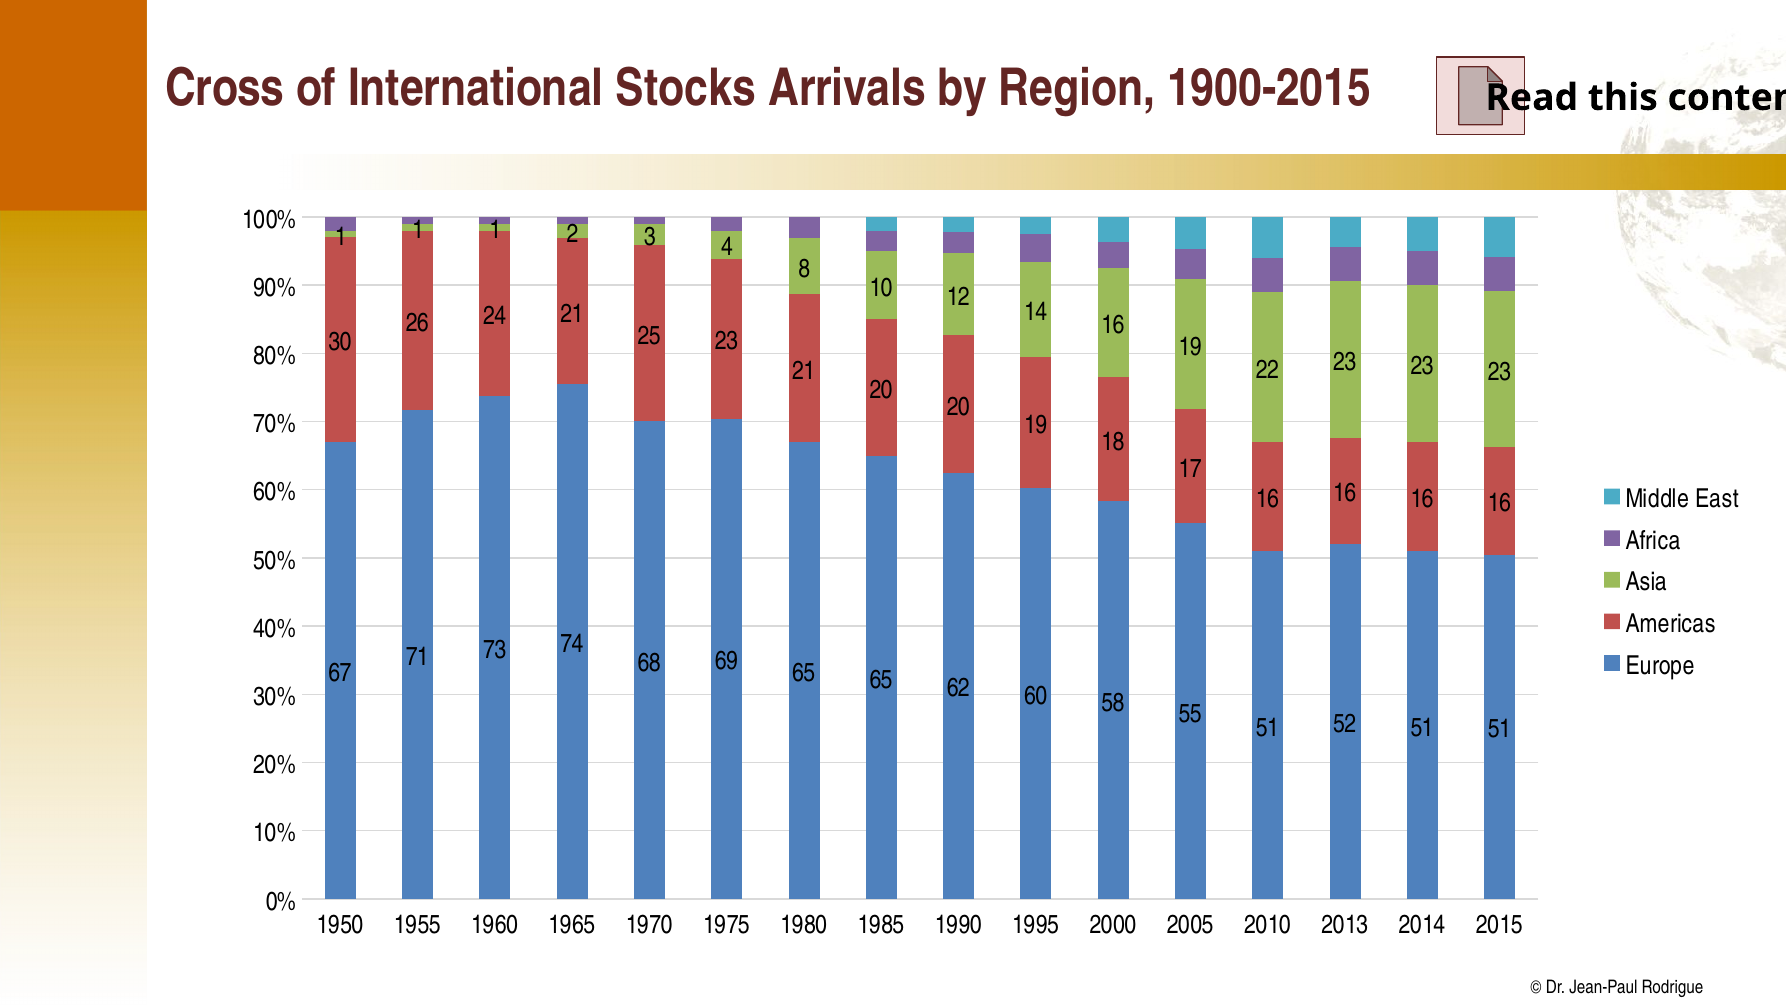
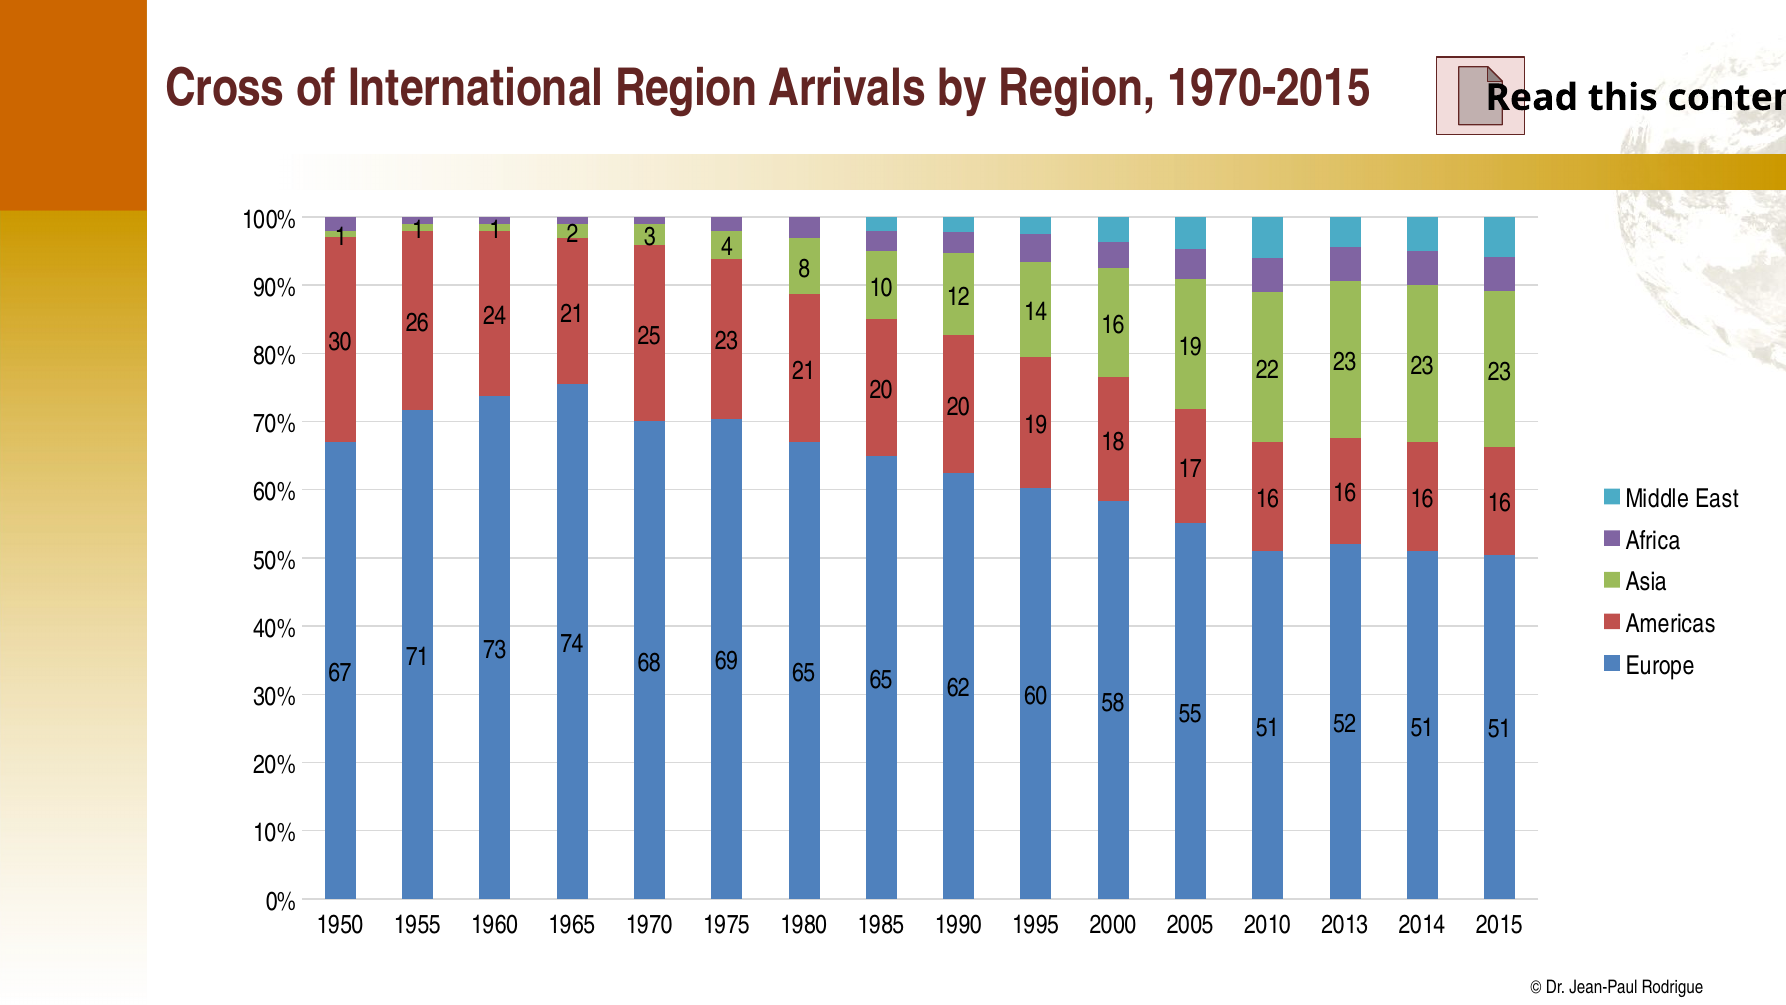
International Stocks: Stocks -> Region
1900-2015: 1900-2015 -> 1970-2015
